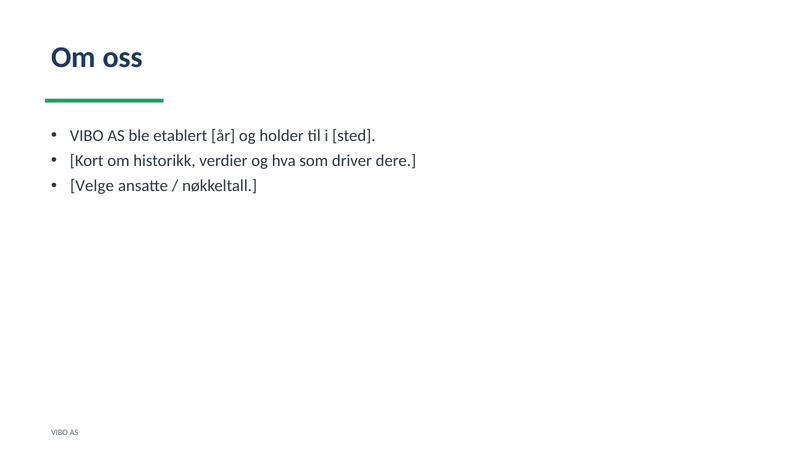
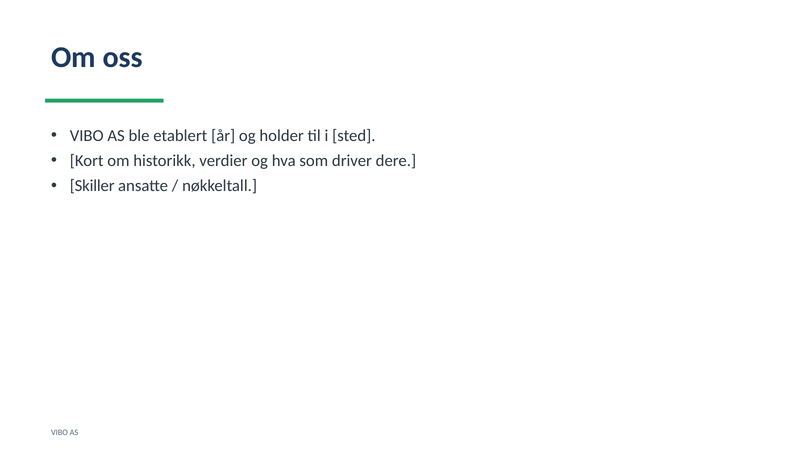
Velge: Velge -> Skiller
